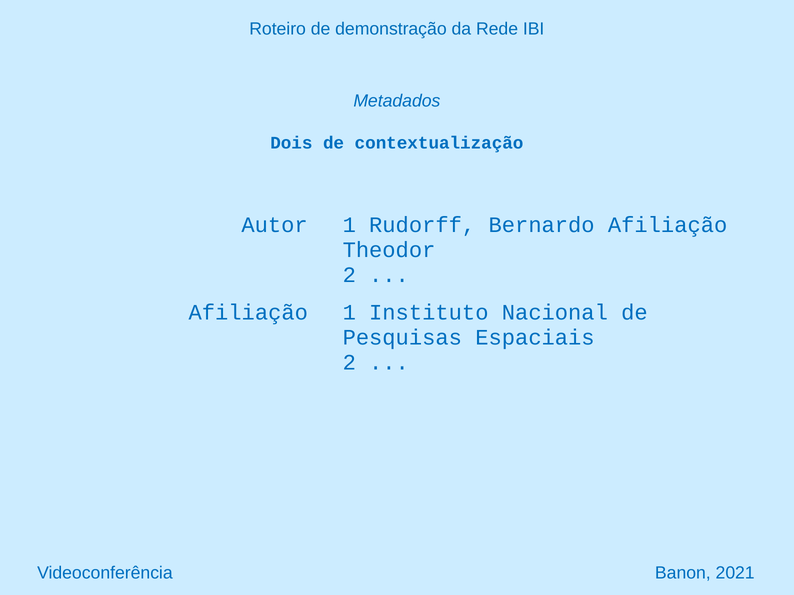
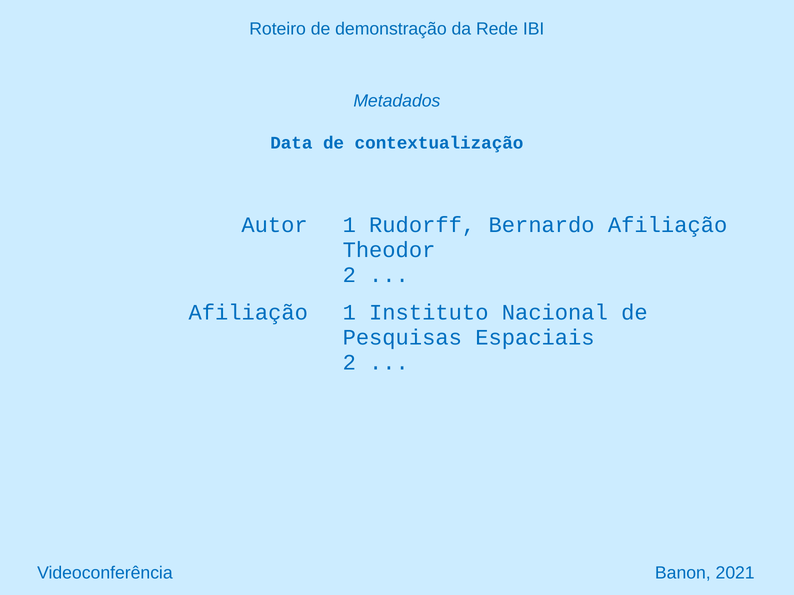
Dois: Dois -> Data
